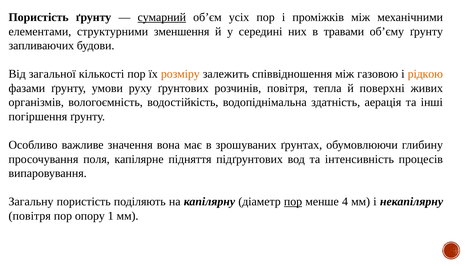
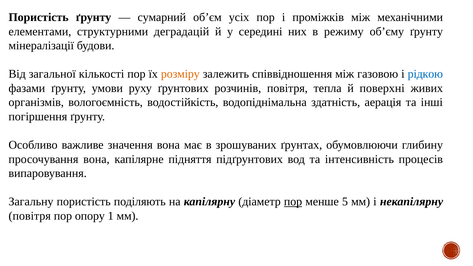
сумарний underline: present -> none
зменшення: зменшення -> деградацій
травами: травами -> режиму
запливаючих: запливаючих -> мінералізації
рідкою colour: orange -> blue
просочування поля: поля -> вона
4: 4 -> 5
